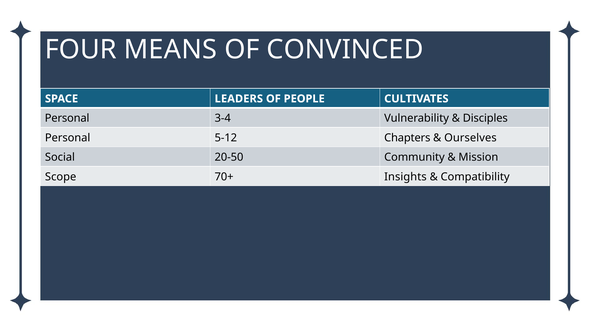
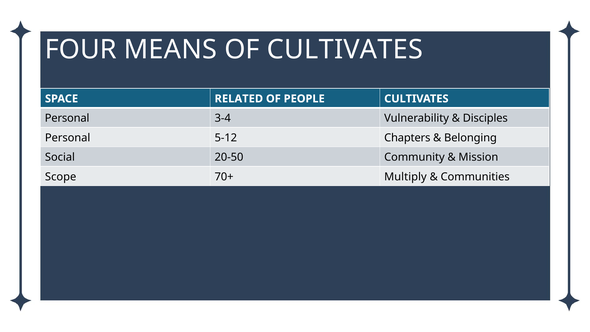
OF CONVINCED: CONVINCED -> CULTIVATES
LEADERS: LEADERS -> RELATED
Ourselves: Ourselves -> Belonging
Insights: Insights -> Multiply
Compatibility: Compatibility -> Communities
